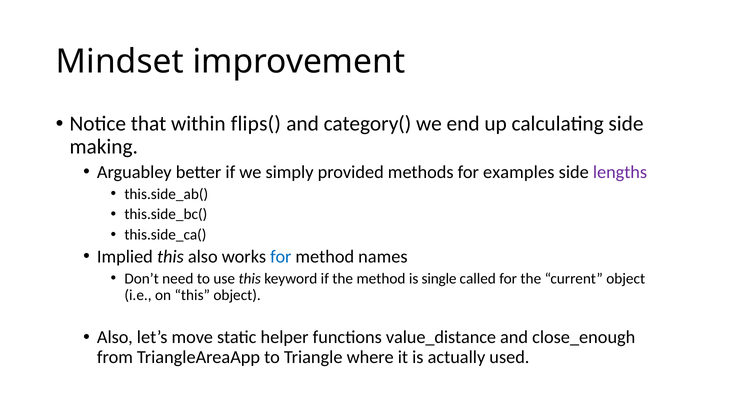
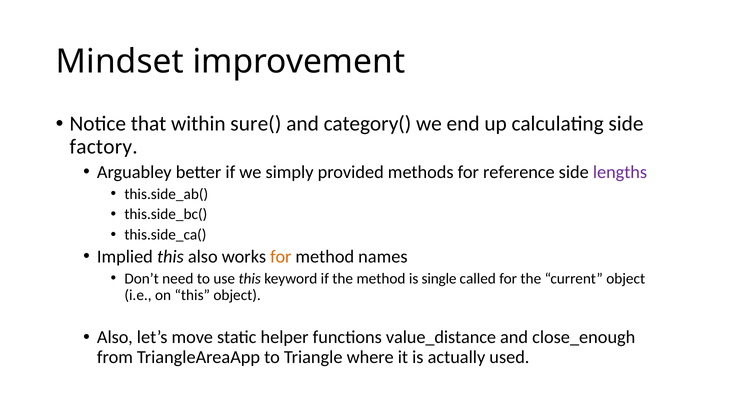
flips(: flips( -> sure(
making: making -> factory
examples: examples -> reference
for at (281, 256) colour: blue -> orange
